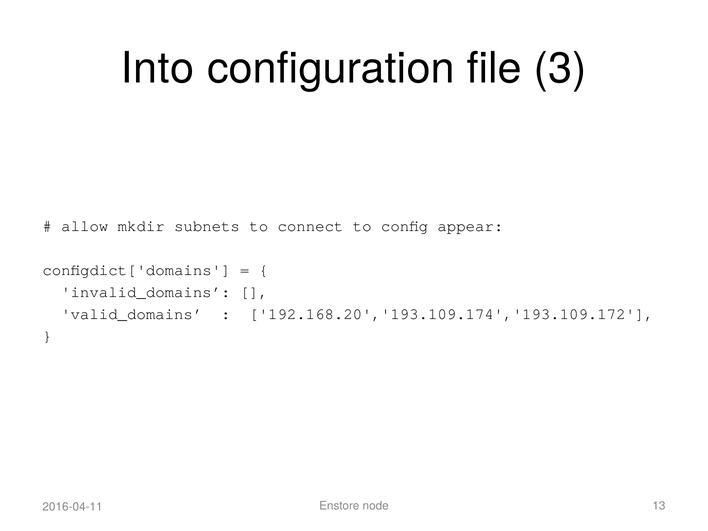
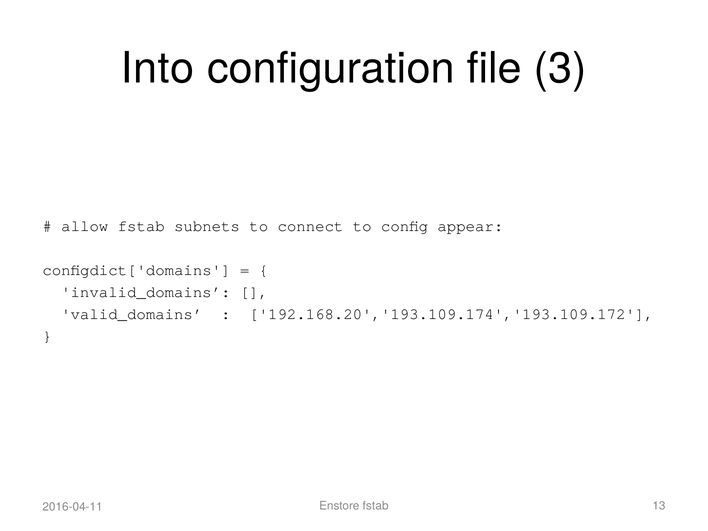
allow mkdir: mkdir -> fstab
Enstore node: node -> fstab
